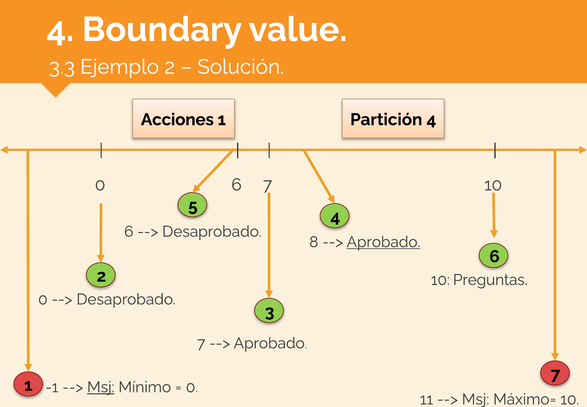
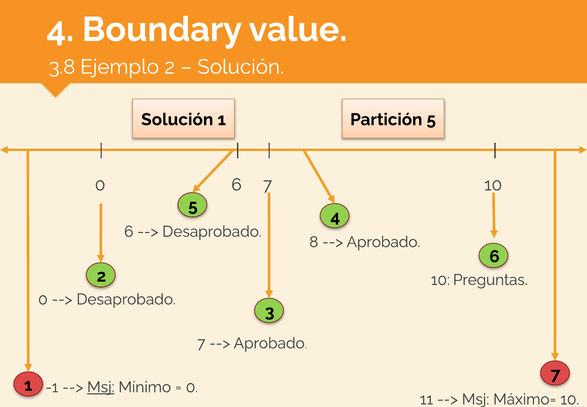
3.3: 3.3 -> 3.8
Acciones at (177, 120): Acciones -> Solución
Partición 4: 4 -> 5
Aprobado at (383, 242) underline: present -> none
